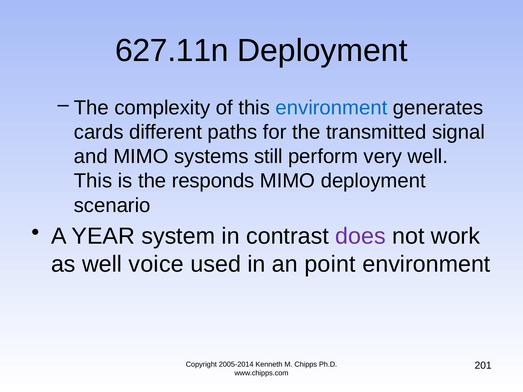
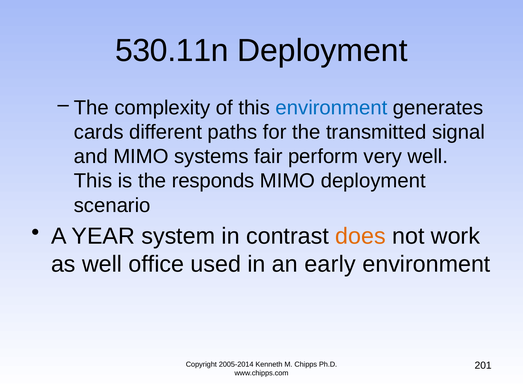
627.11n: 627.11n -> 530.11n
still: still -> fair
does colour: purple -> orange
voice: voice -> office
point: point -> early
